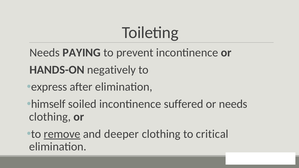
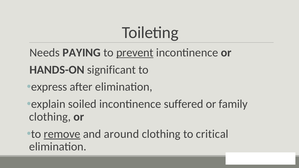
prevent underline: none -> present
negatively: negatively -> significant
himself: himself -> explain
or needs: needs -> family
deeper: deeper -> around
